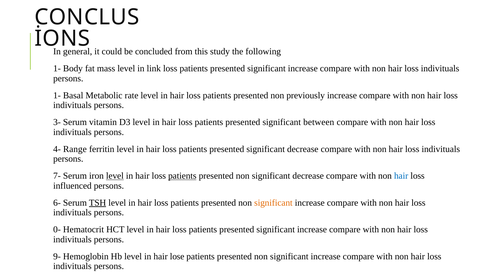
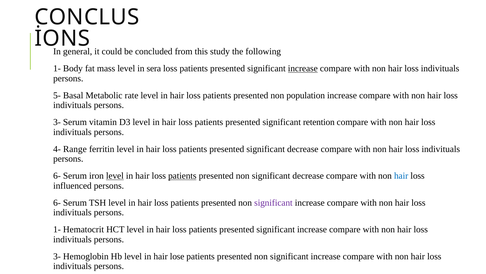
link: link -> sera
increase at (303, 68) underline: none -> present
1- at (57, 95): 1- -> 5-
previously: previously -> population
between: between -> retention
7- at (57, 175): 7- -> 6-
TSH underline: present -> none
significant at (273, 202) colour: orange -> purple
0- at (57, 229): 0- -> 1-
9- at (57, 256): 9- -> 3-
